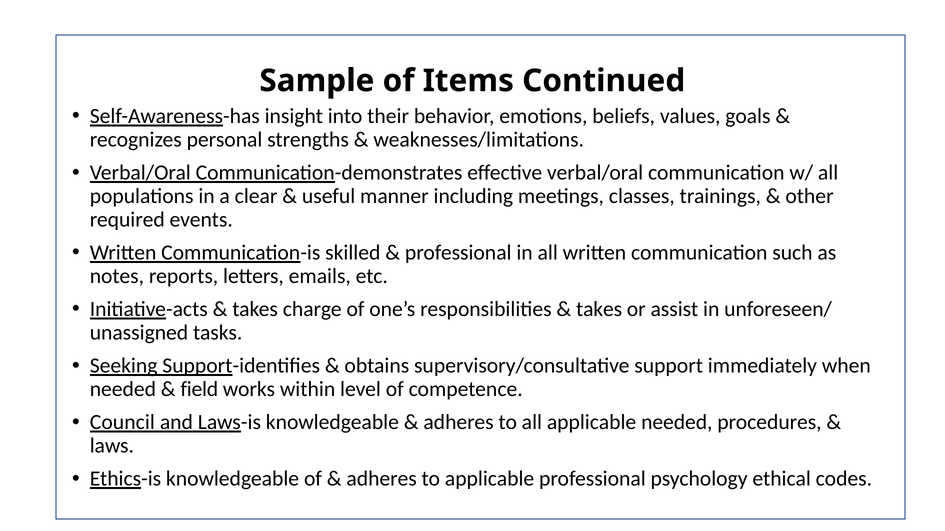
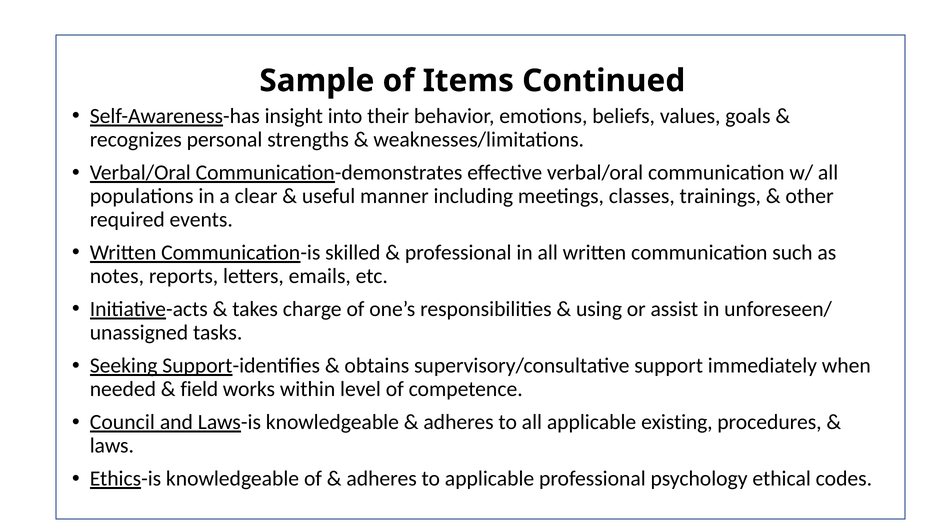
takes at (599, 309): takes -> using
applicable needed: needed -> existing
